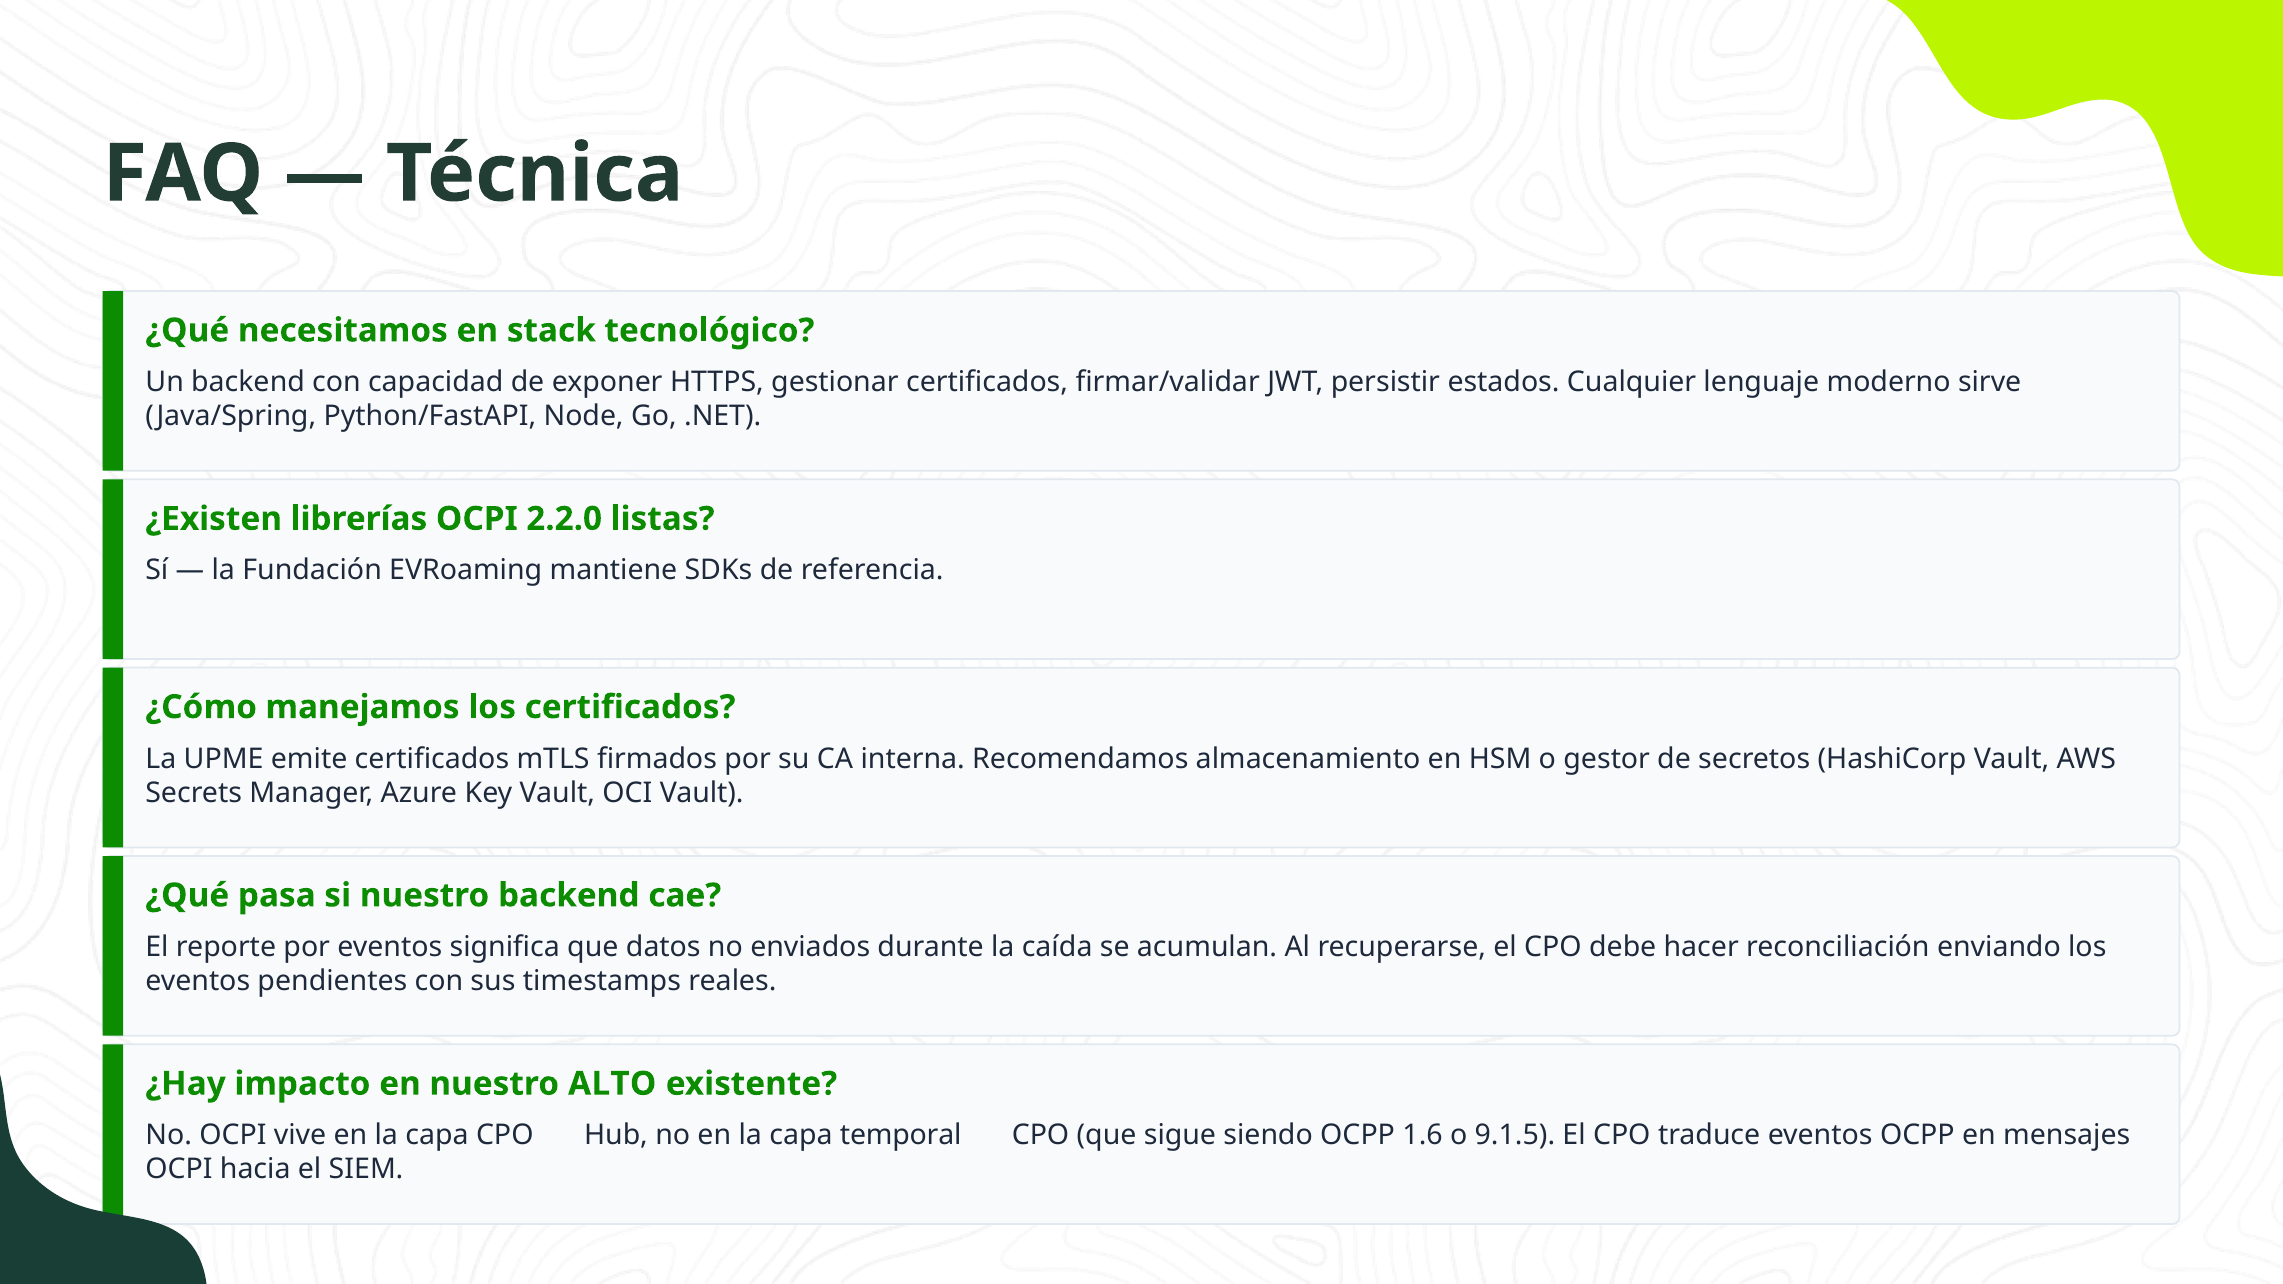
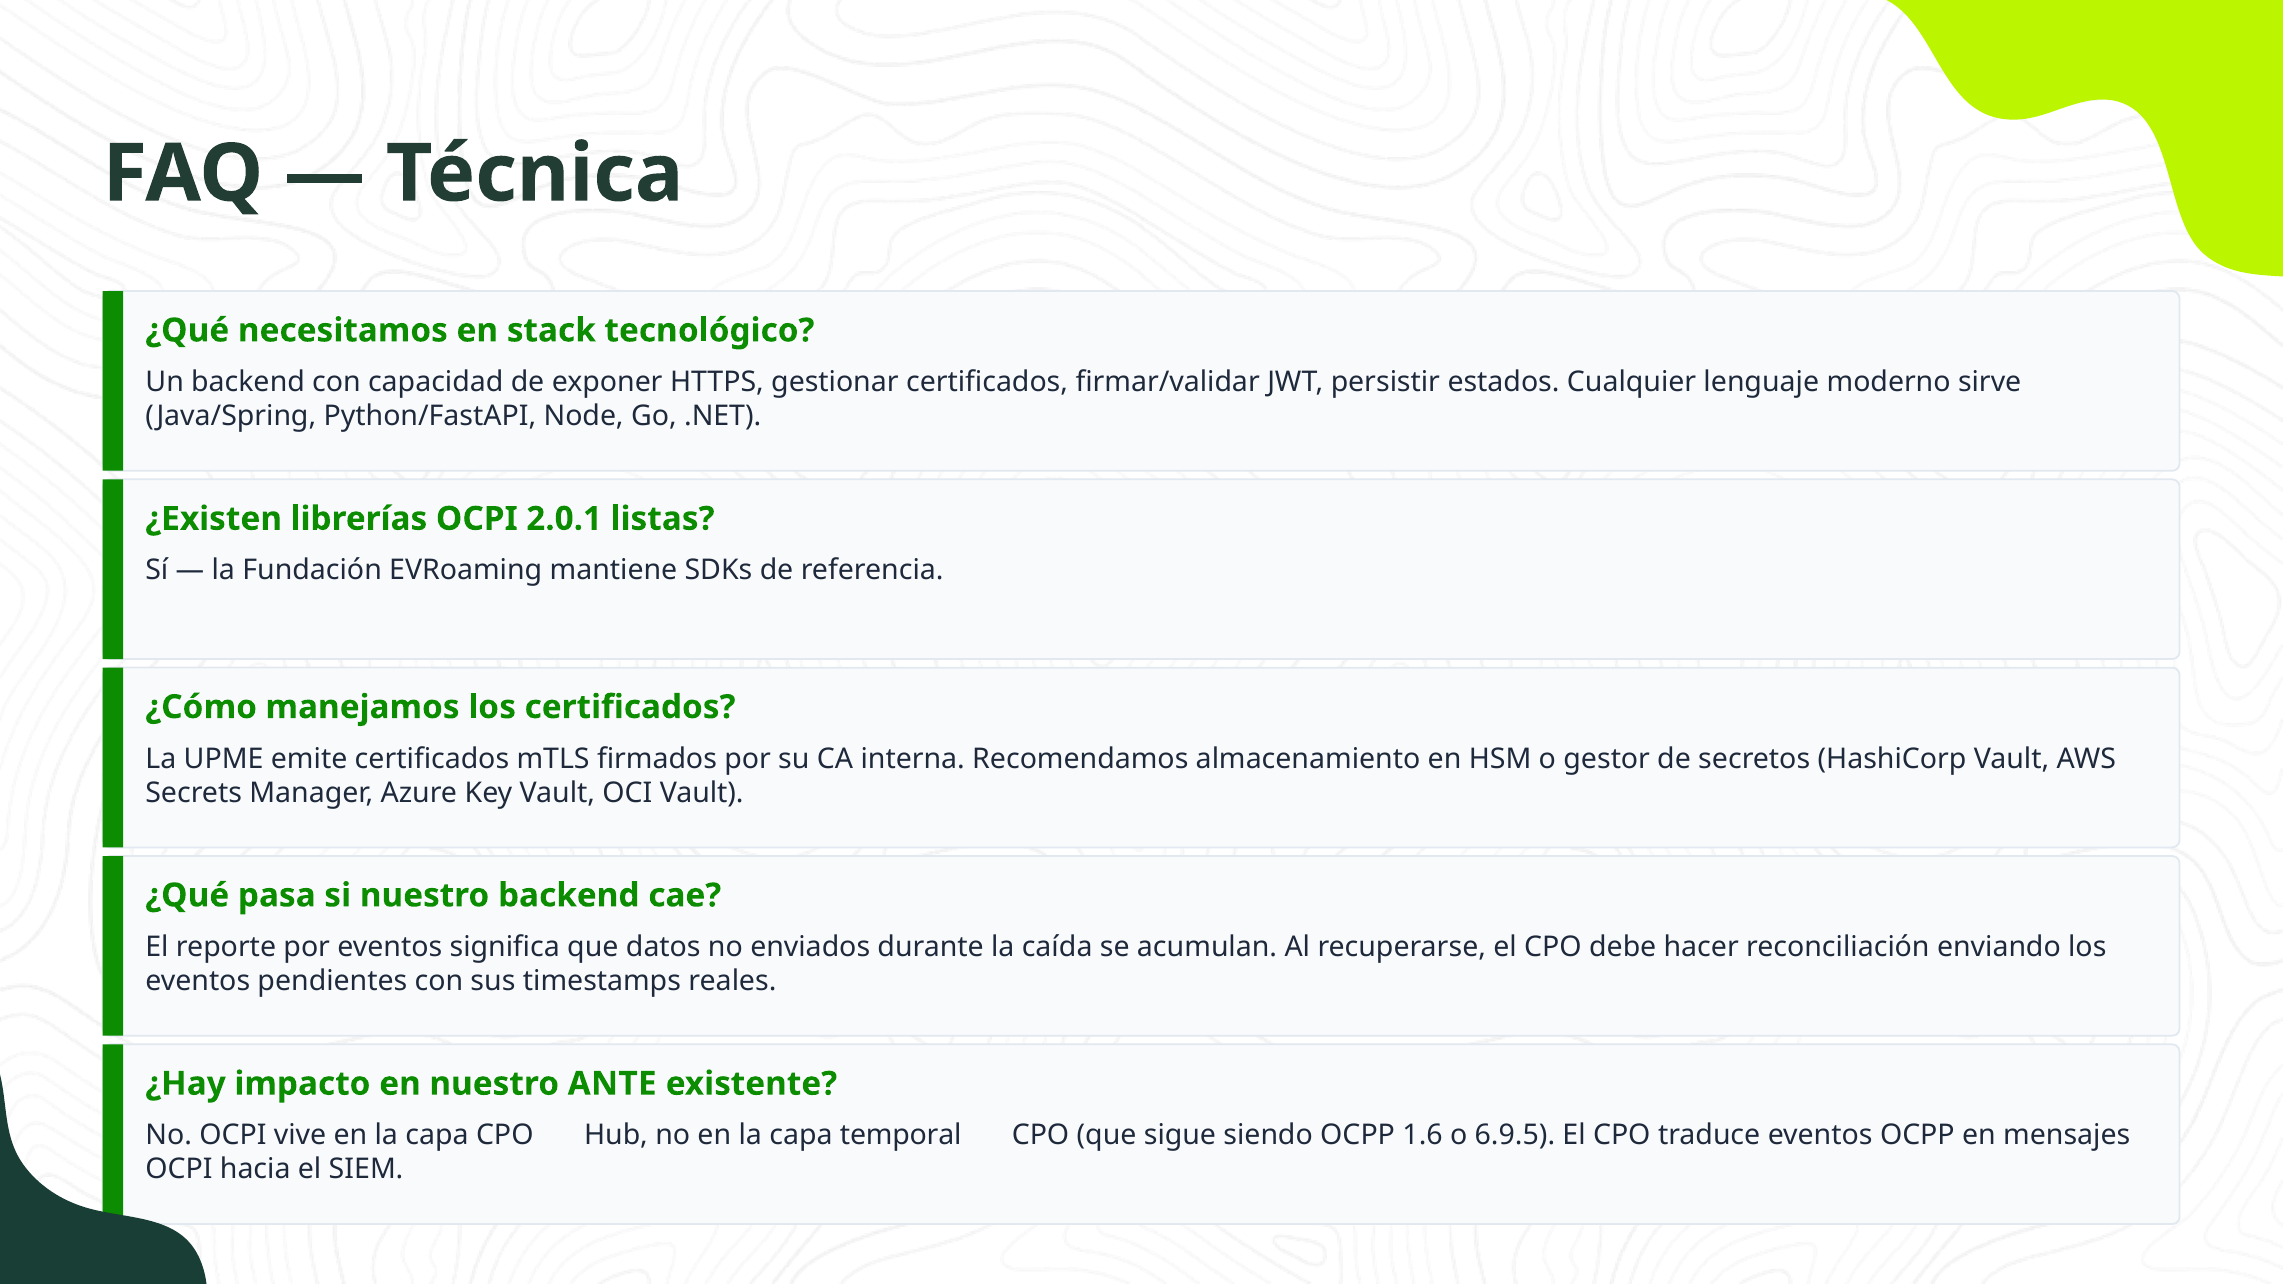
2.2.0: 2.2.0 -> 2.0.1
ALTO: ALTO -> ANTE
9.1.5: 9.1.5 -> 6.9.5
